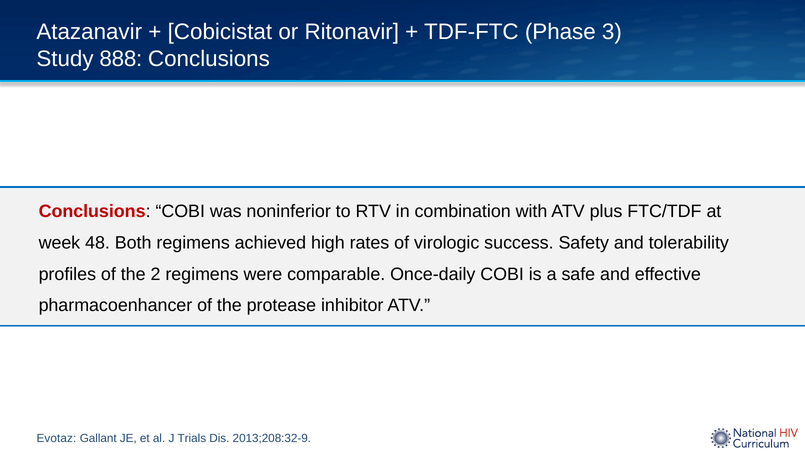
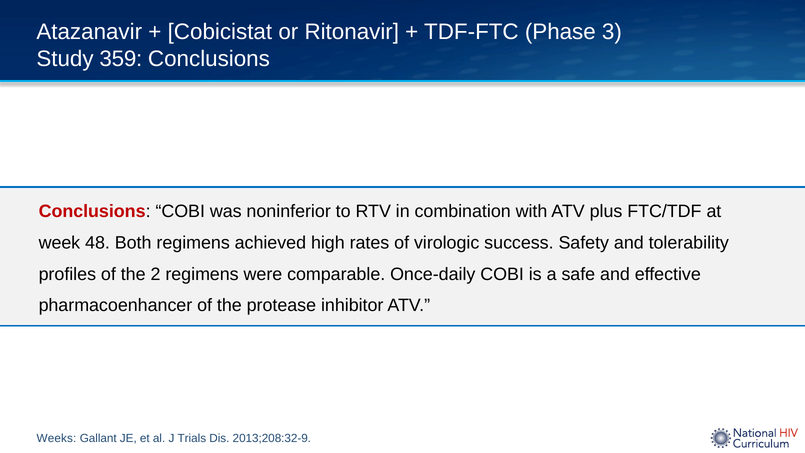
888: 888 -> 359
Evotaz: Evotaz -> Weeks
